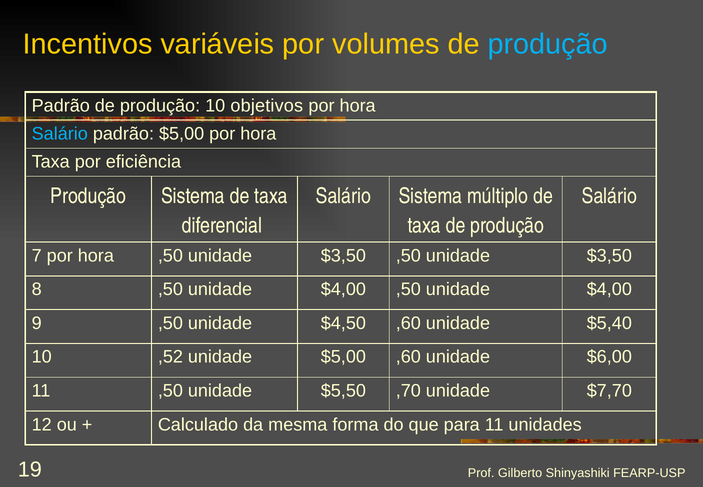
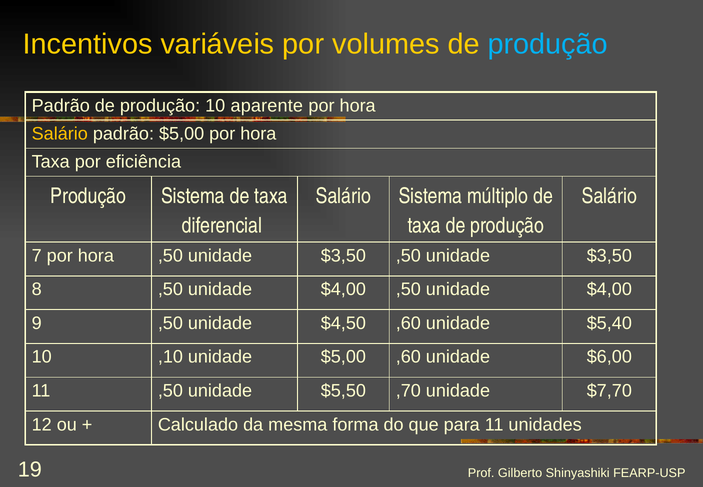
objetivos: objetivos -> aparente
Salário at (60, 134) colour: light blue -> yellow
,52: ,52 -> ,10
